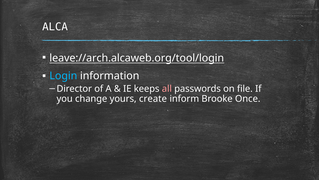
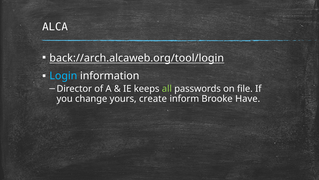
leave://arch.alcaweb.org/tool/login: leave://arch.alcaweb.org/tool/login -> back://arch.alcaweb.org/tool/login
all colour: pink -> light green
Once: Once -> Have
